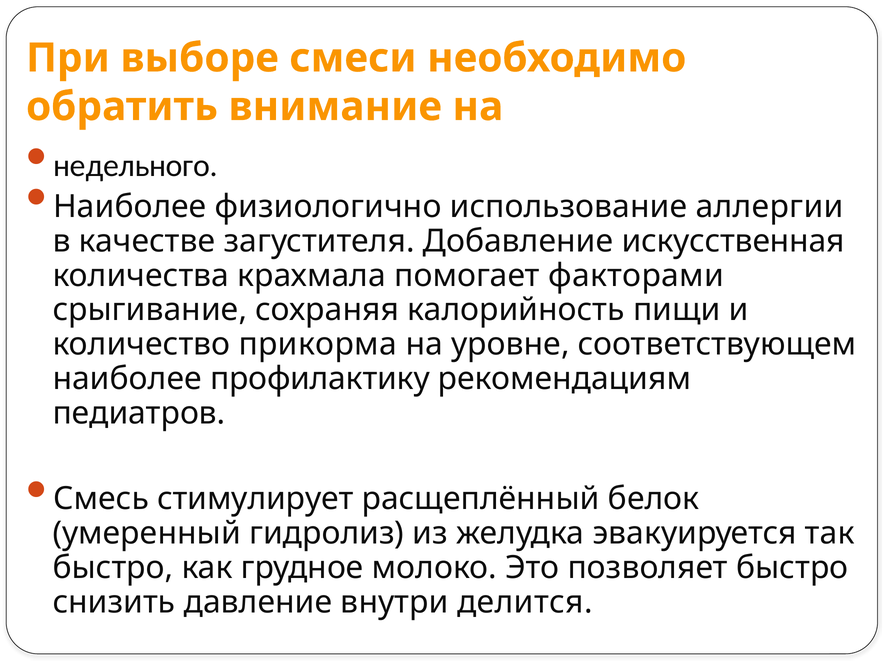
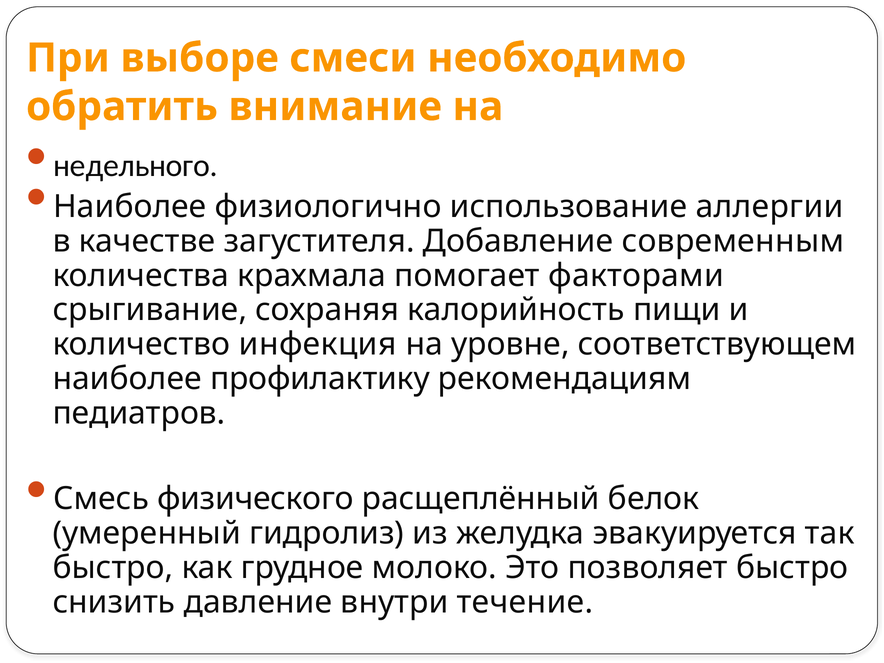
искусственная: искусственная -> современным
прикорма: прикорма -> инфекция
стимулирует: стимулирует -> физического
делится: делится -> течение
